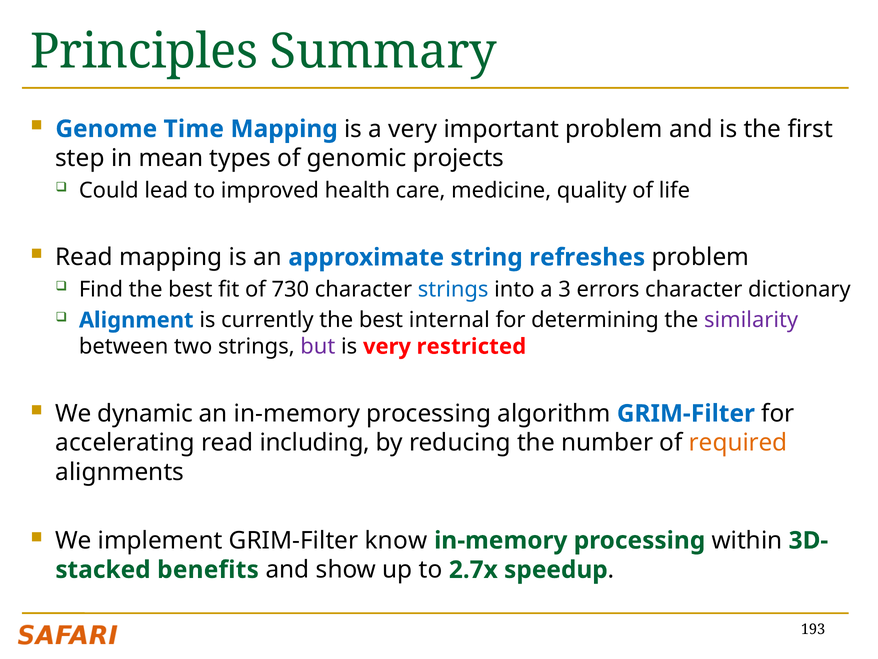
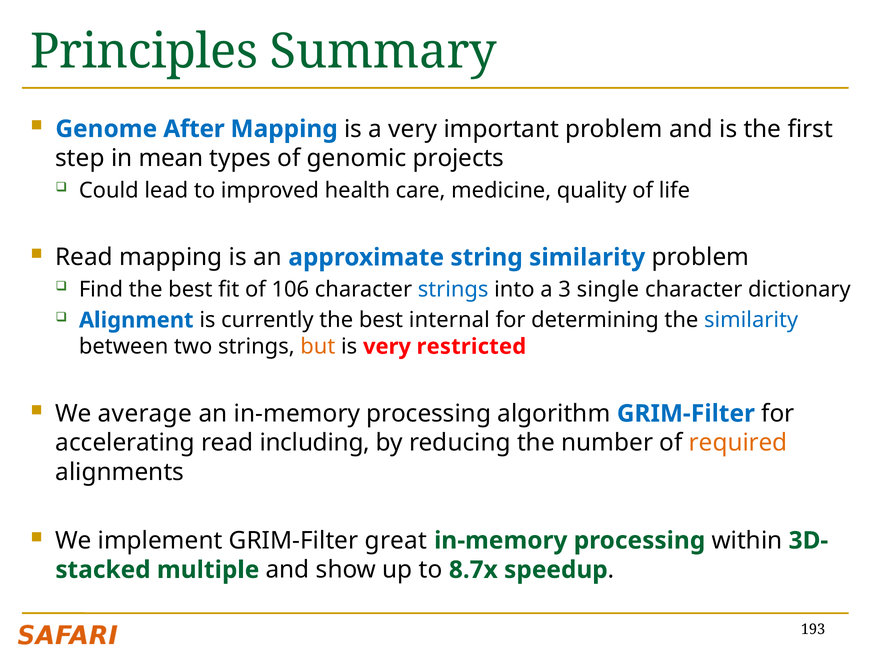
Time: Time -> After
string refreshes: refreshes -> similarity
730: 730 -> 106
errors: errors -> single
similarity at (751, 320) colour: purple -> blue
but colour: purple -> orange
dynamic: dynamic -> average
know: know -> great
benefits: benefits -> multiple
2.7x: 2.7x -> 8.7x
